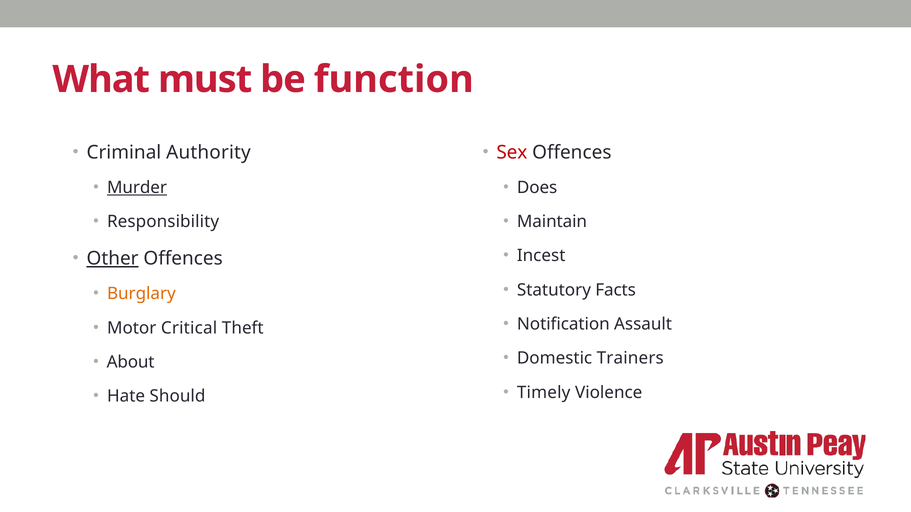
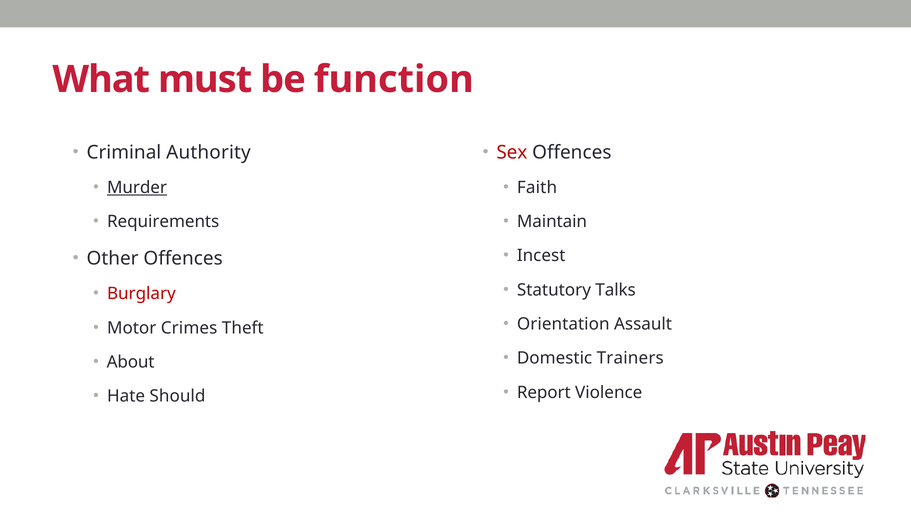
Does: Does -> Faith
Responsibility: Responsibility -> Requirements
Other underline: present -> none
Facts: Facts -> Talks
Burglary colour: orange -> red
Notification: Notification -> Orientation
Critical: Critical -> Crimes
Timely: Timely -> Report
